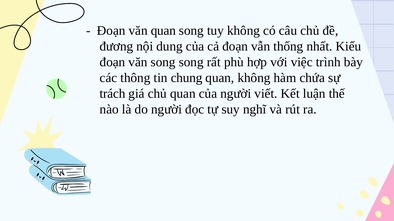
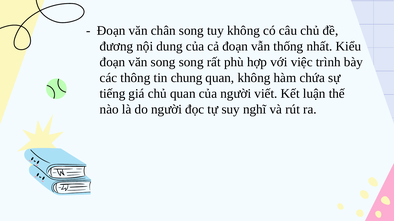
văn quan: quan -> chân
trách: trách -> tiếng
